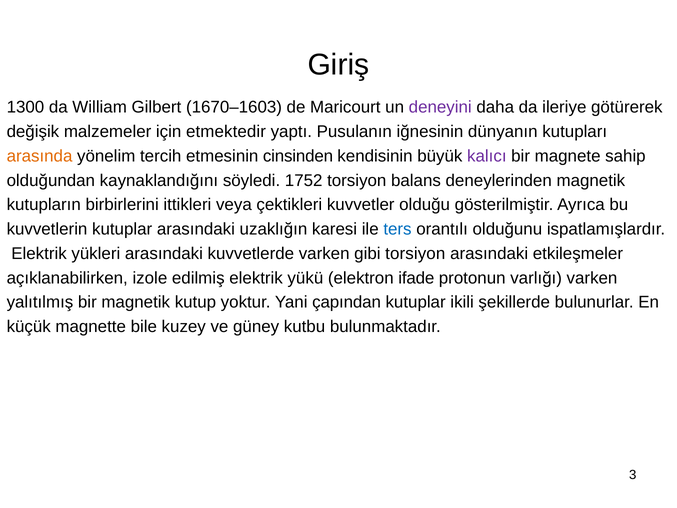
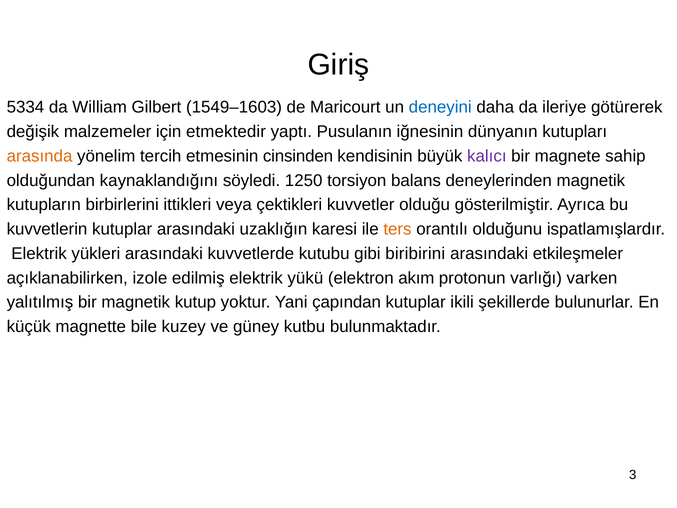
1300: 1300 -> 5334
1670–1603: 1670–1603 -> 1549–1603
deneyini colour: purple -> blue
1752: 1752 -> 1250
ters colour: blue -> orange
kuvvetlerde varken: varken -> kutubu
gibi torsiyon: torsiyon -> biribirini
ifade: ifade -> akım
